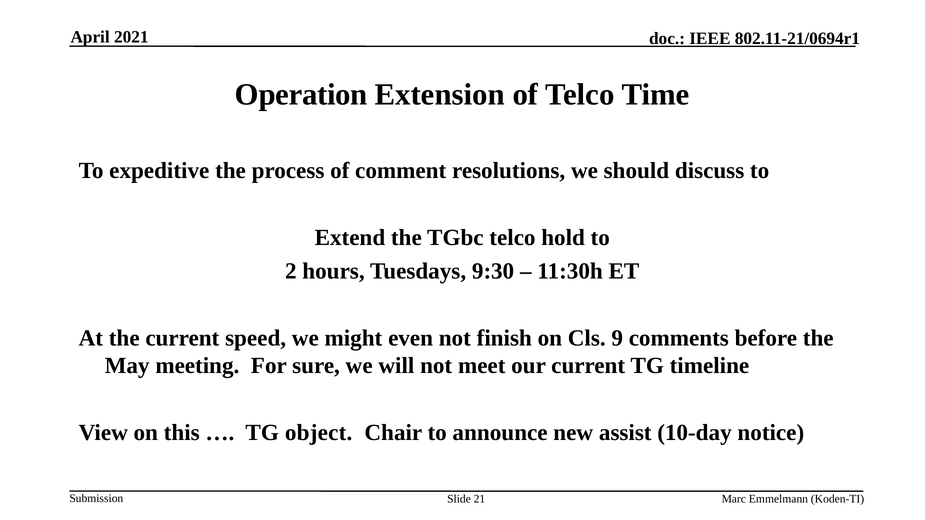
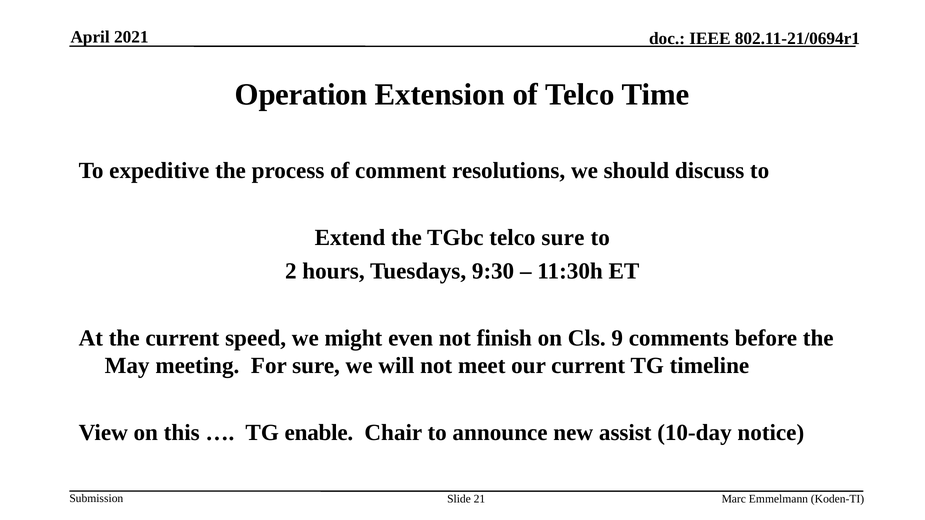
telco hold: hold -> sure
object: object -> enable
